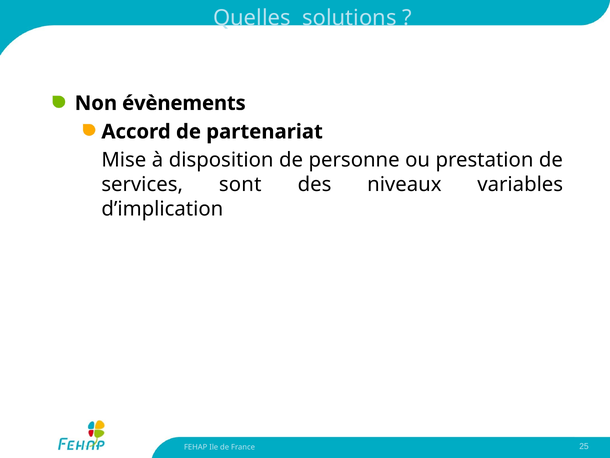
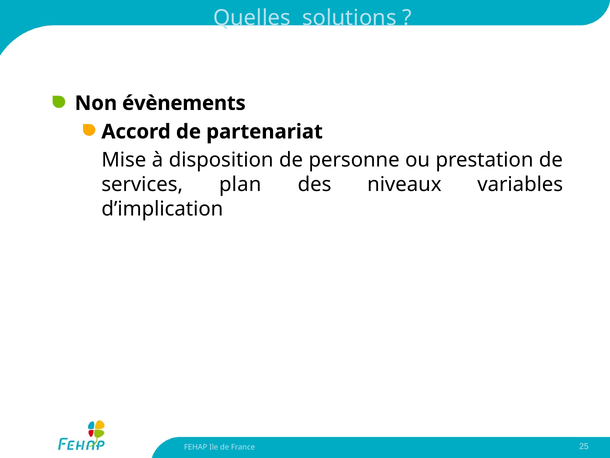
sont: sont -> plan
